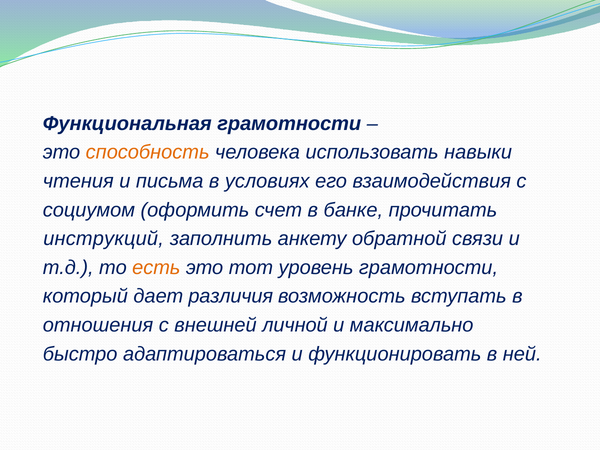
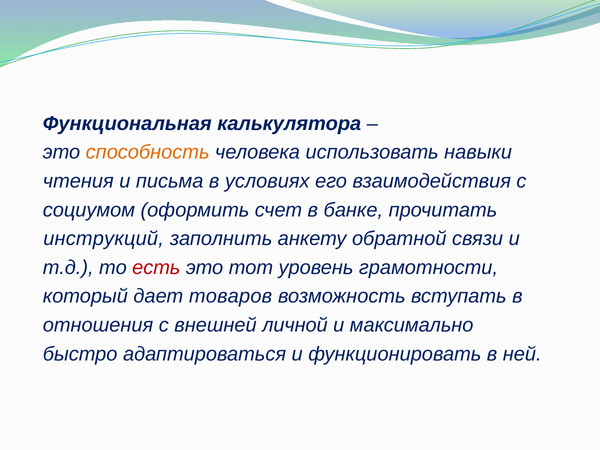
Функциональная грамотности: грамотности -> калькулятора
есть colour: orange -> red
различия: различия -> товаров
